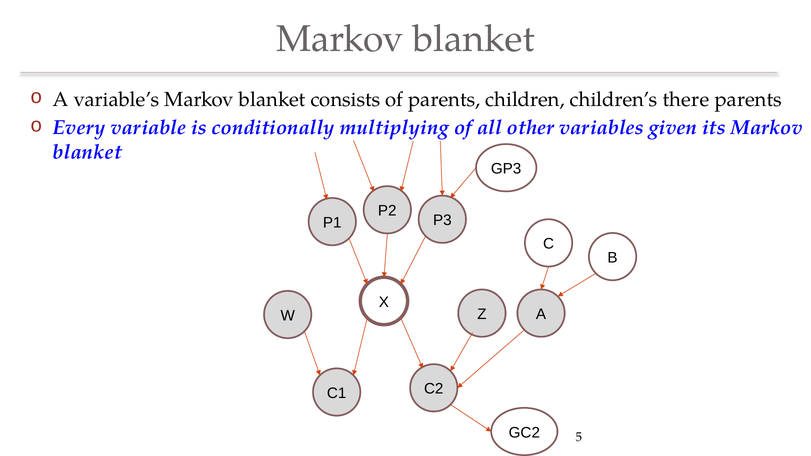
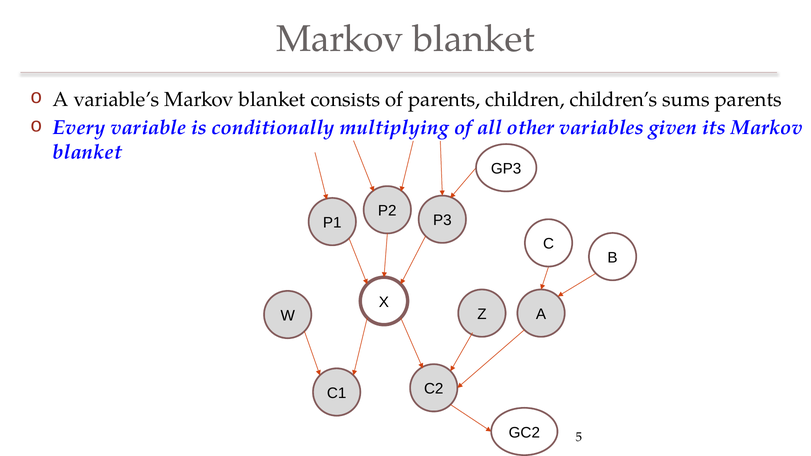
there: there -> sums
